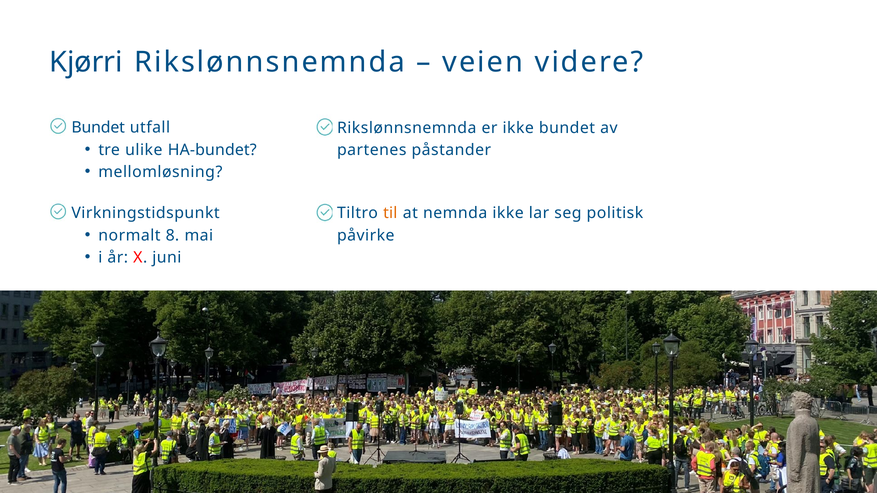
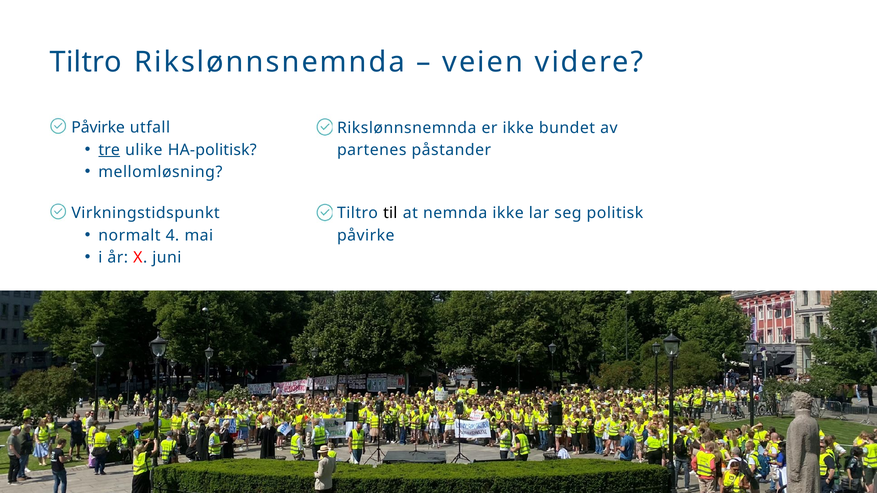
Kjørri at (86, 62): Kjørri -> Tiltro
Bundet at (98, 128): Bundet -> Påvirke
tre underline: none -> present
HA-bundet: HA-bundet -> HA-politisk
til colour: orange -> black
8: 8 -> 4
